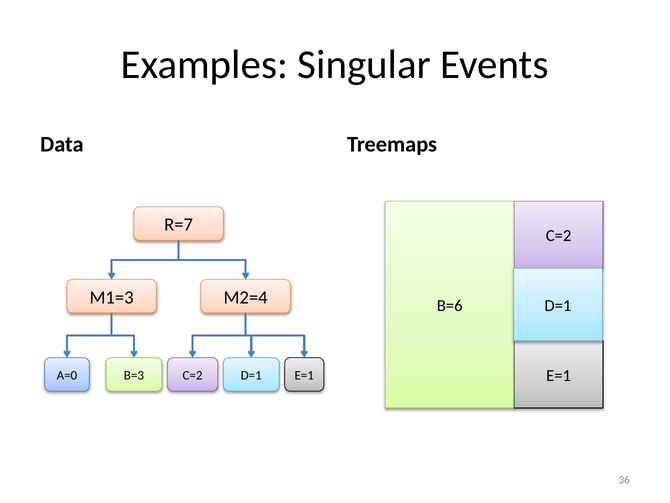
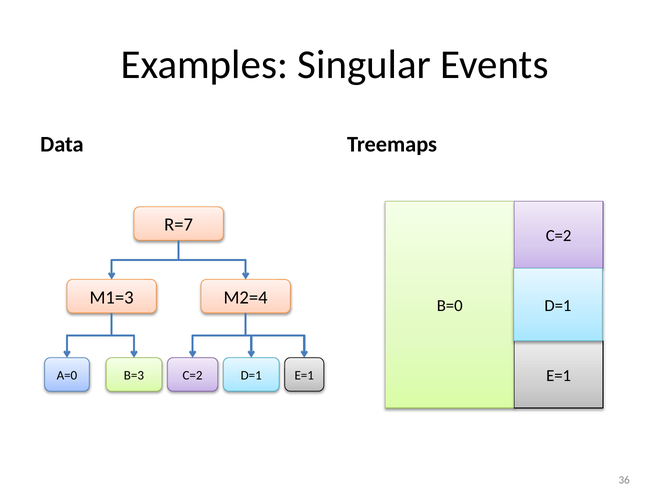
B=6: B=6 -> B=0
